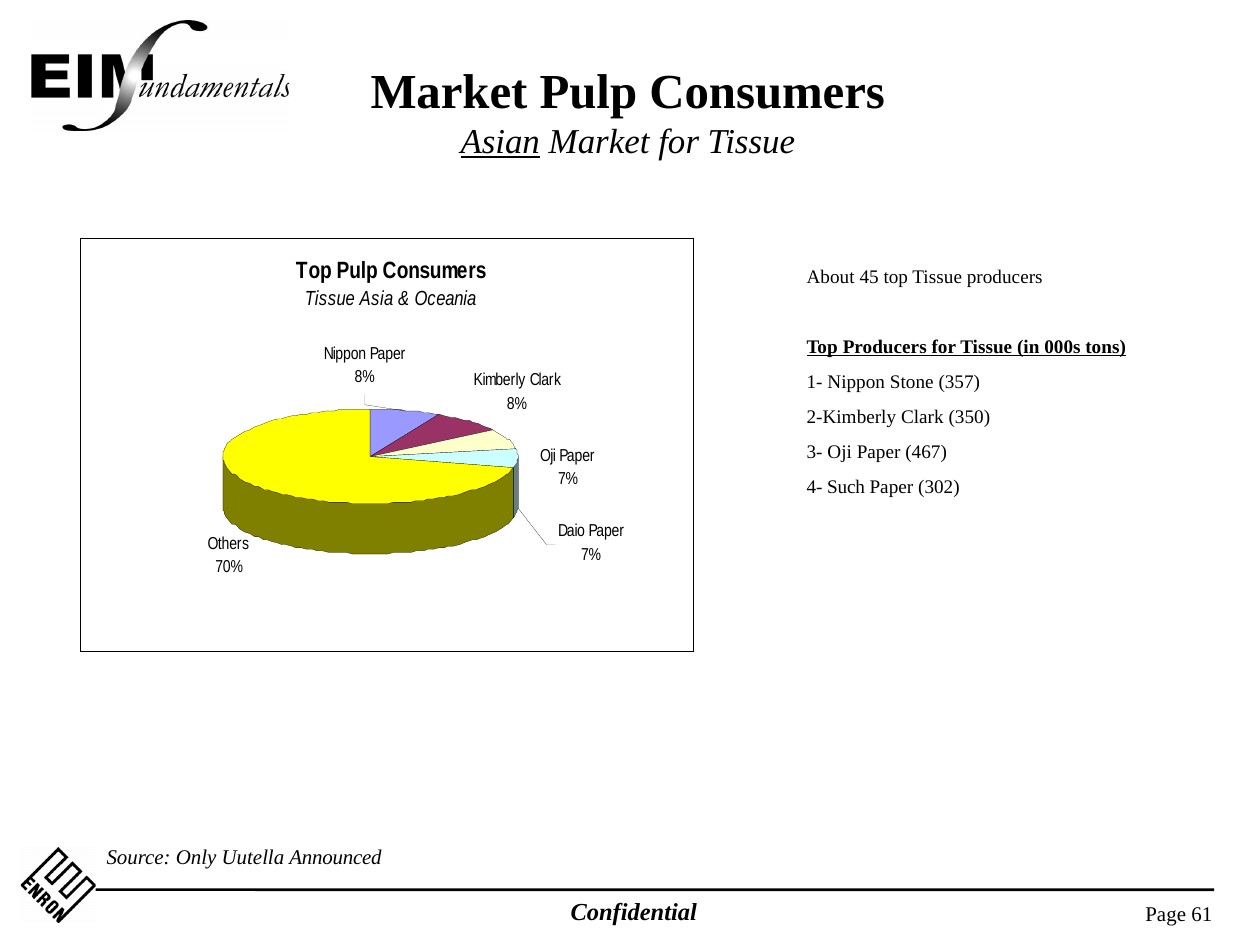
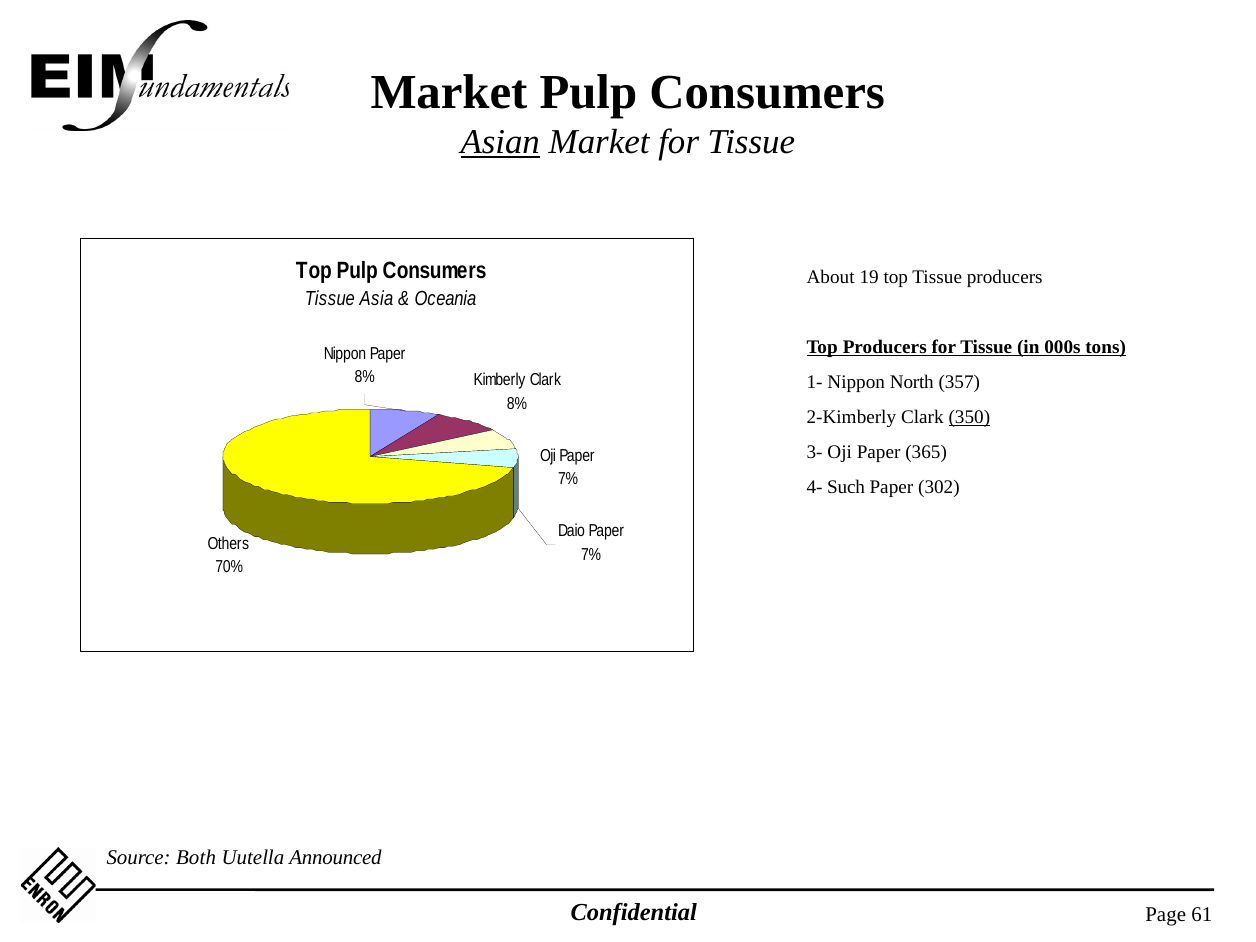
45: 45 -> 19
Stone: Stone -> North
350 underline: none -> present
467: 467 -> 365
Only: Only -> Both
